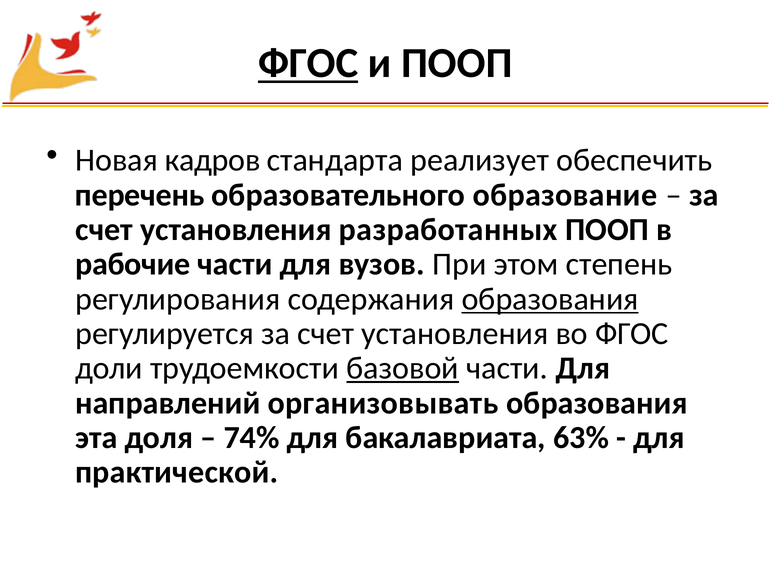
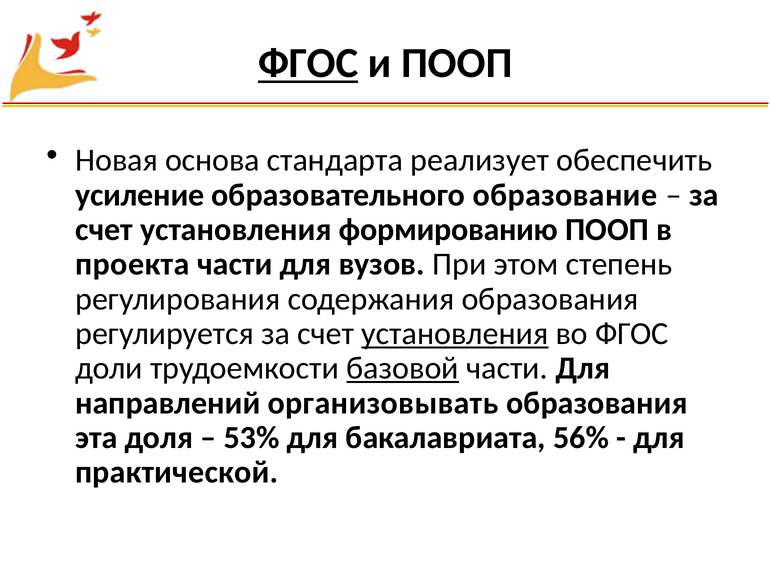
кадров: кадров -> основа
перечень: перечень -> усиление
разработанных: разработанных -> формированию
рабочие: рабочие -> проекта
образования at (550, 299) underline: present -> none
установления at (455, 334) underline: none -> present
74%: 74% -> 53%
63%: 63% -> 56%
